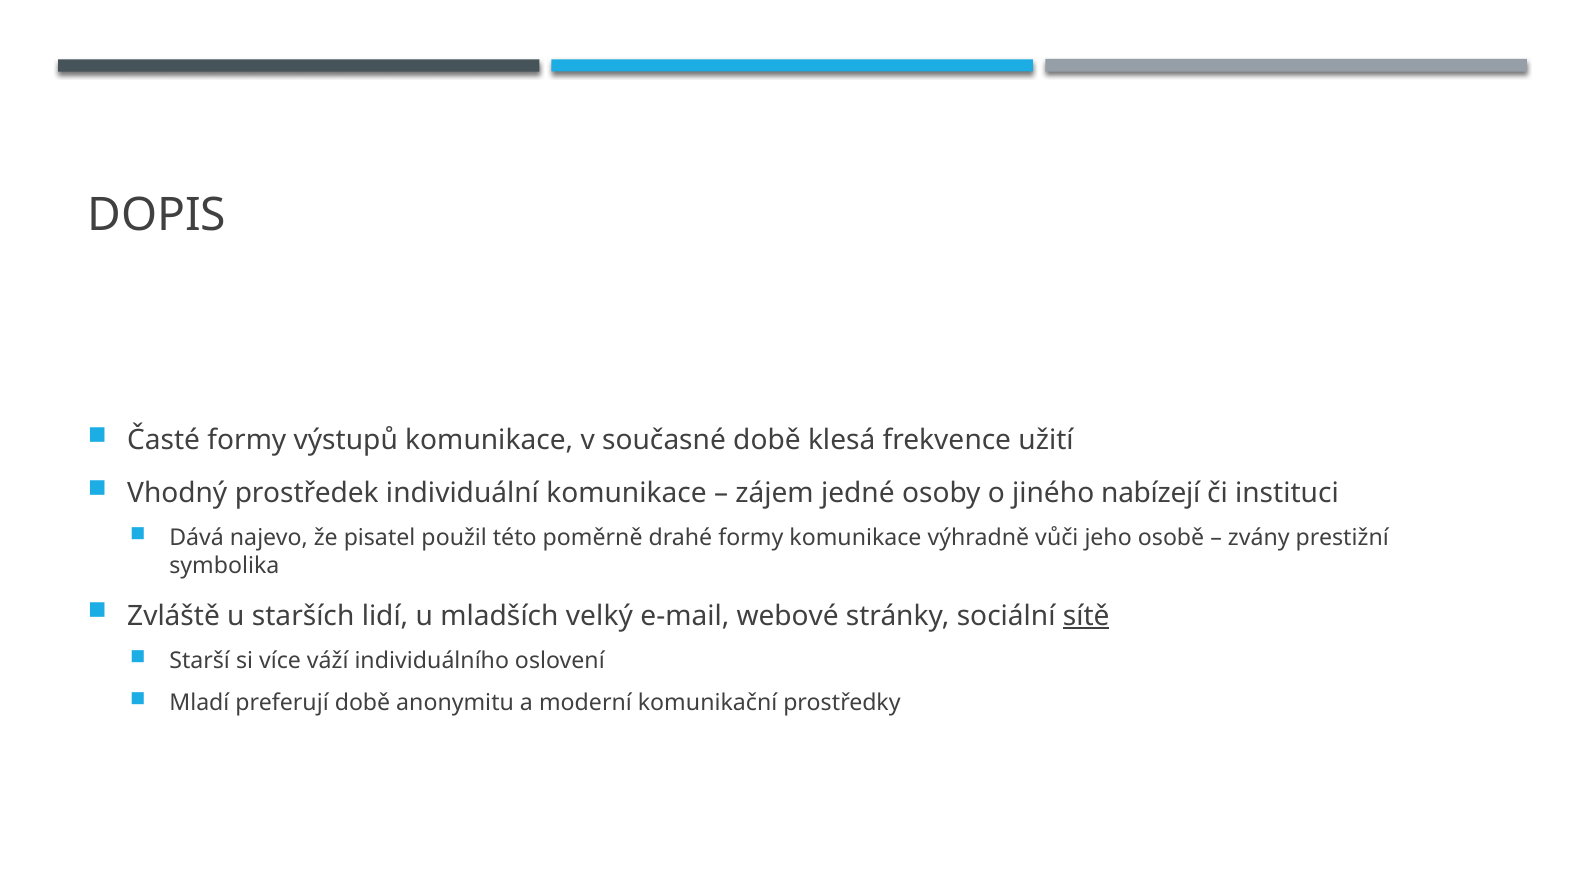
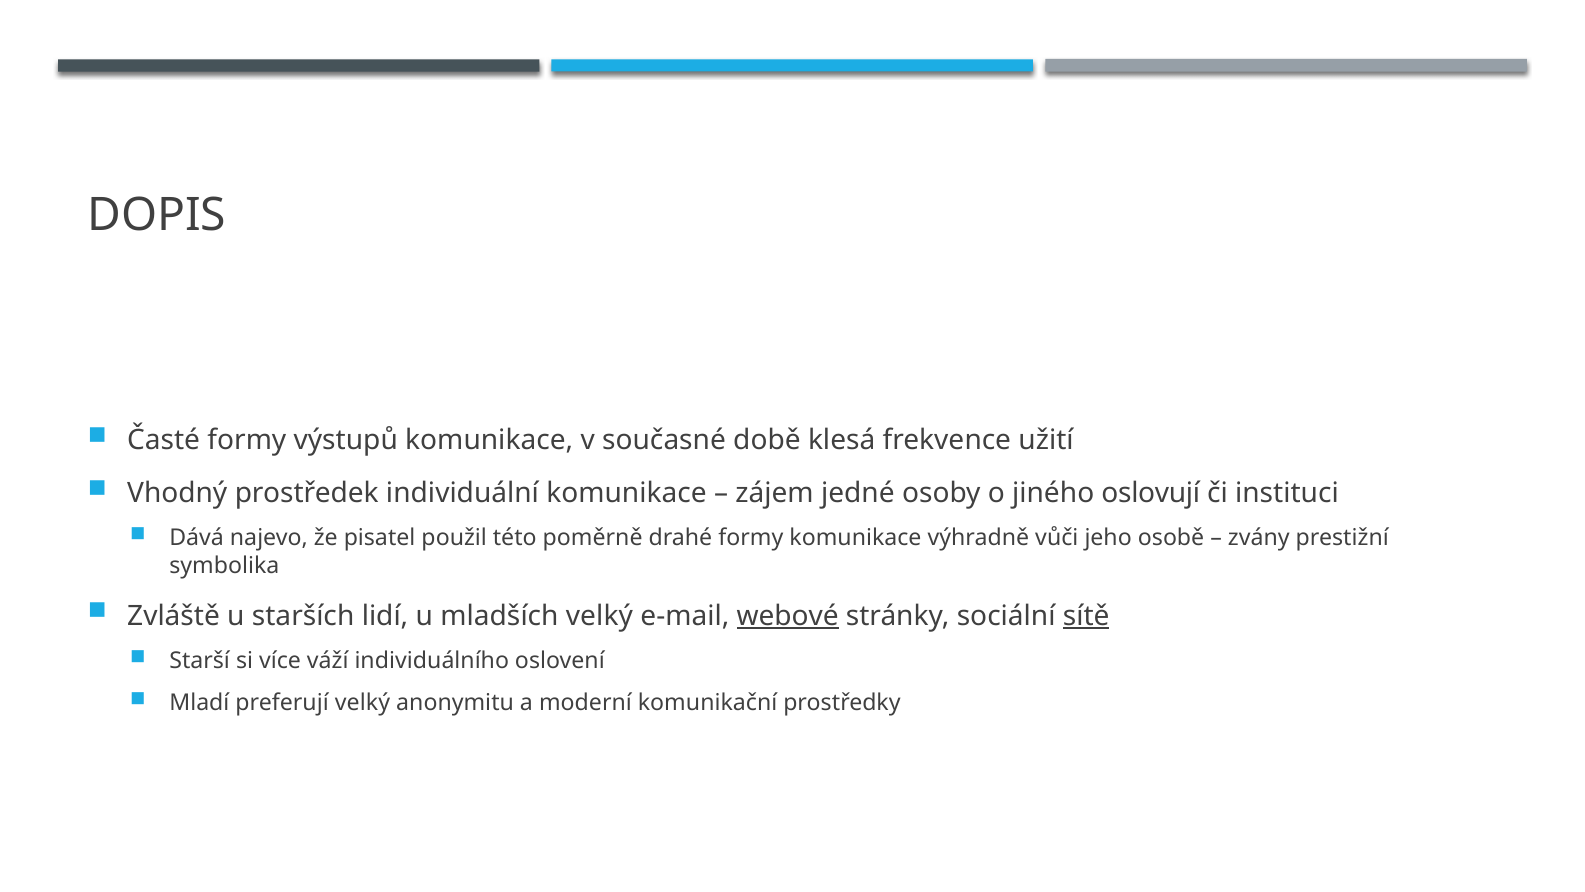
nabízejí: nabízejí -> oslovují
webové underline: none -> present
preferují době: době -> velký
